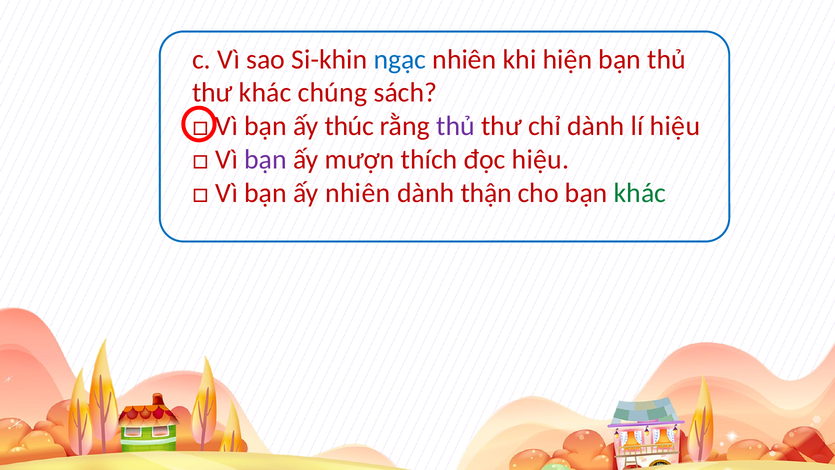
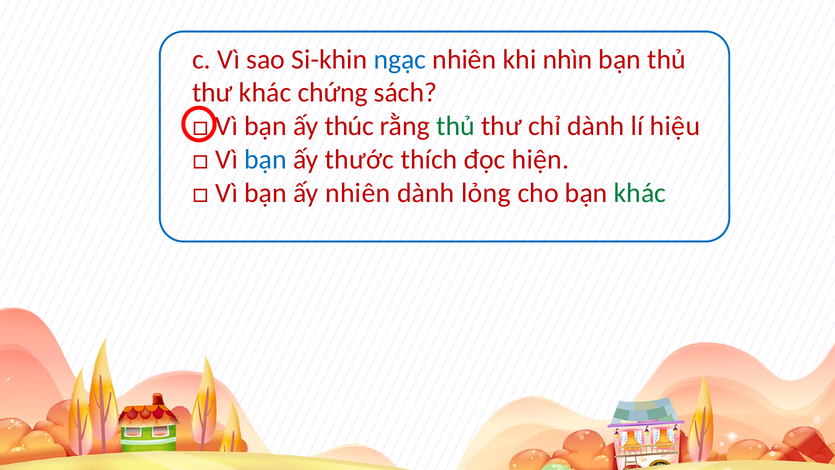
hiện: hiện -> nhìn
chúng: chúng -> chứng
thủ at (456, 126) colour: purple -> green
bạn at (266, 160) colour: purple -> blue
mượn: mượn -> thước
đọc hiệu: hiệu -> hiện
thận: thận -> lỏng
